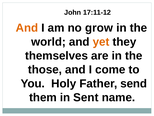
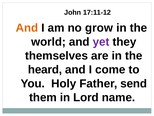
yet colour: orange -> purple
those: those -> heard
Sent: Sent -> Lord
